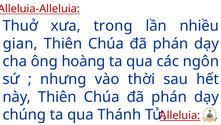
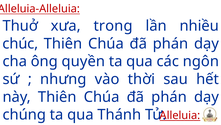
gian: gian -> chúc
hoàng: hoàng -> quyền
